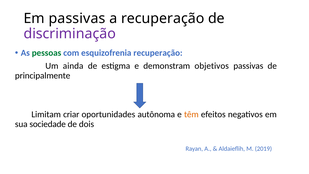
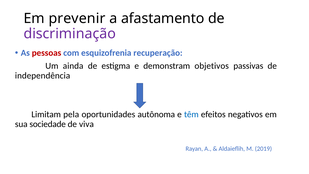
Em passivas: passivas -> prevenir
a recuperação: recuperação -> afastamento
pessoas colour: green -> red
principalmente: principalmente -> independência
criar: criar -> pela
têm colour: orange -> blue
dois: dois -> viva
